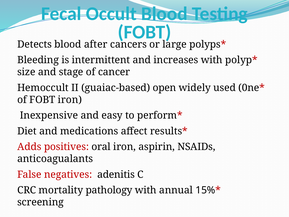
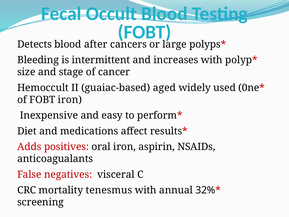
open: open -> aged
adenitis: adenitis -> visceral
pathology: pathology -> tenesmus
15%: 15% -> 32%
